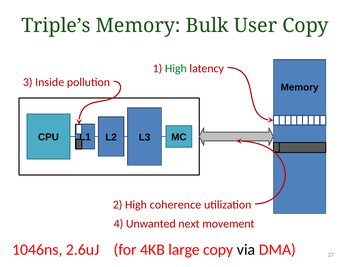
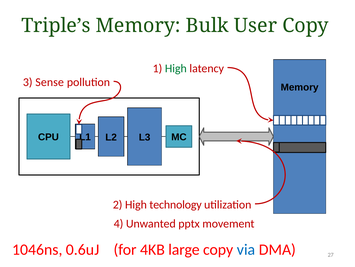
Inside: Inside -> Sense
coherence: coherence -> technology
next: next -> pptx
2.6uJ: 2.6uJ -> 0.6uJ
via colour: black -> blue
